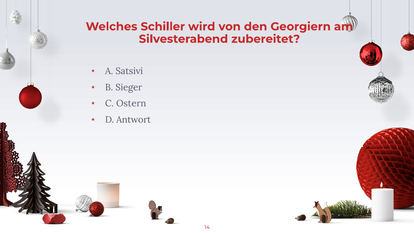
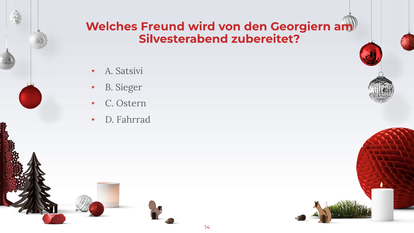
Schiller: Schiller -> Freund
Antwort: Antwort -> Fahrrad
